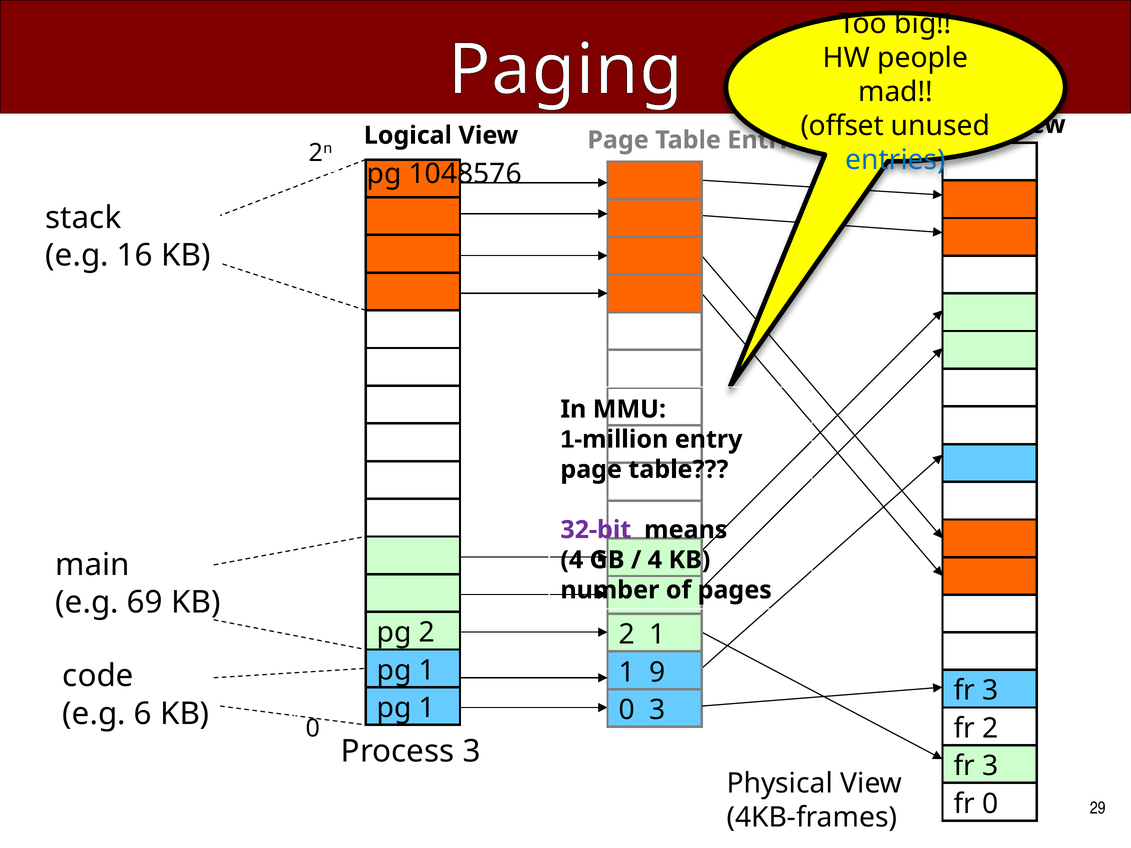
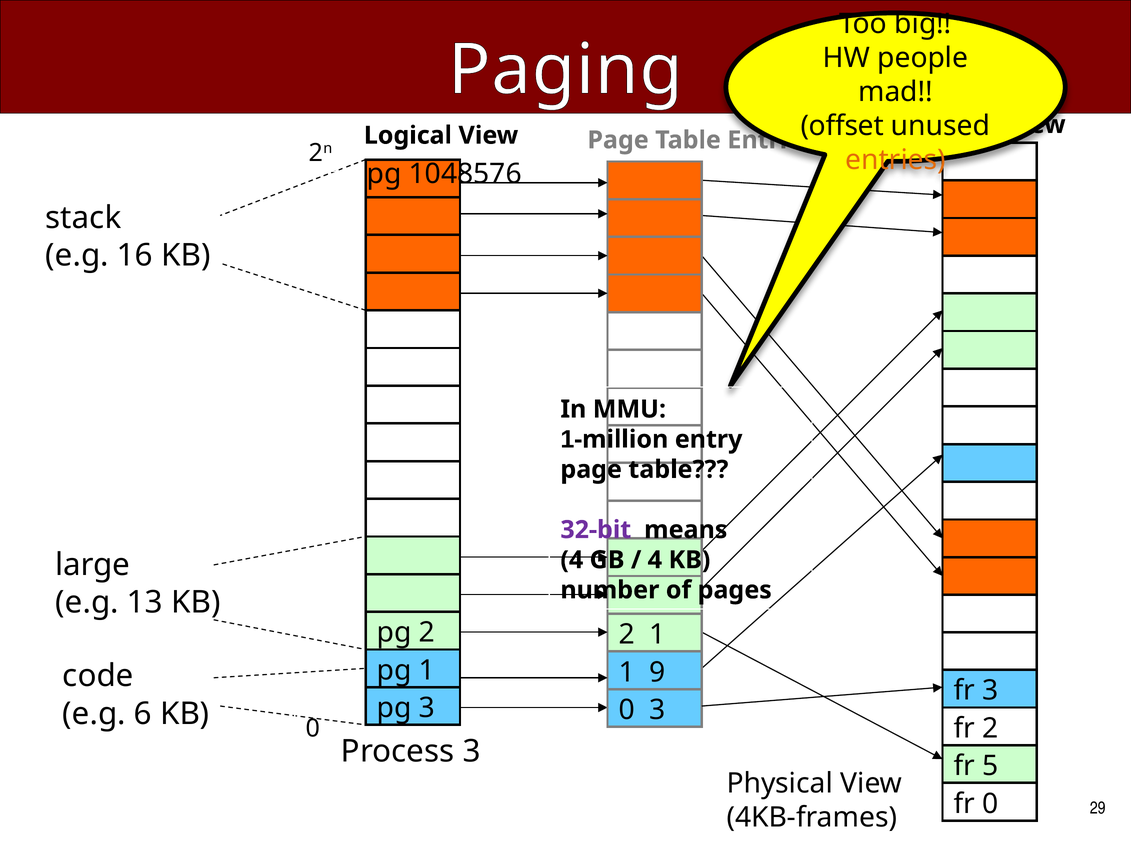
entries at (895, 160) colour: blue -> orange
main: main -> large
69: 69 -> 13
1 at (427, 708): 1 -> 3
3 at (990, 766): 3 -> 5
